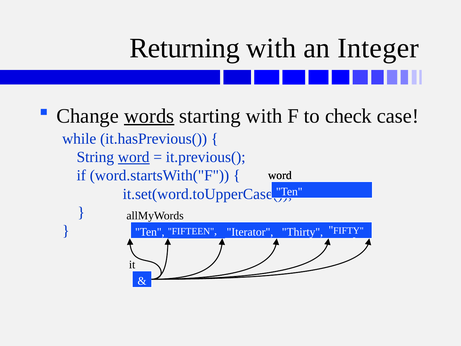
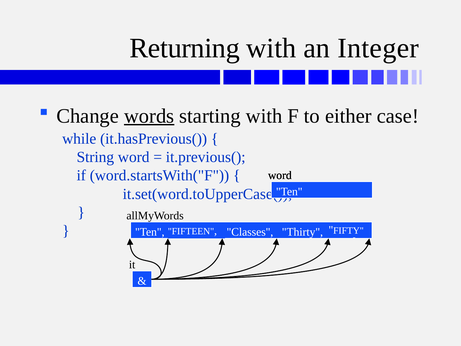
check: check -> either
word at (134, 157) underline: present -> none
Iterator: Iterator -> Classes
